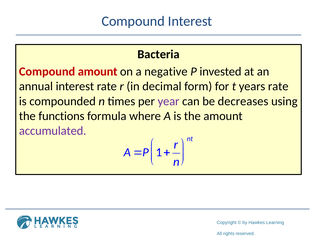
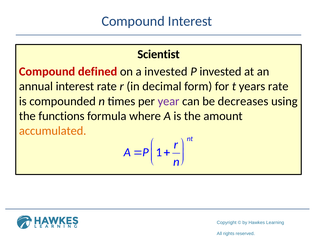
Bacteria: Bacteria -> Scientist
Compound amount: amount -> defined
a negative: negative -> invested
accumulated colour: purple -> orange
